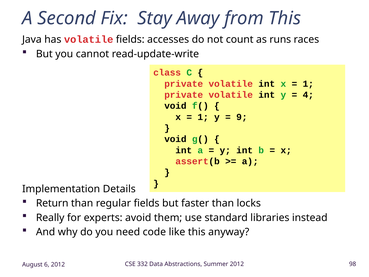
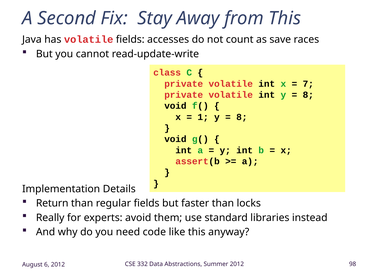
runs: runs -> save
1 at (308, 84): 1 -> 7
4 at (308, 95): 4 -> 8
9 at (242, 117): 9 -> 8
